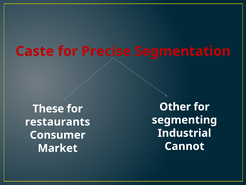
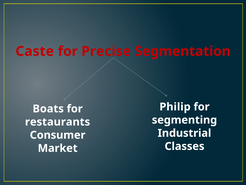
Other: Other -> Philip
These: These -> Boats
Cannot: Cannot -> Classes
